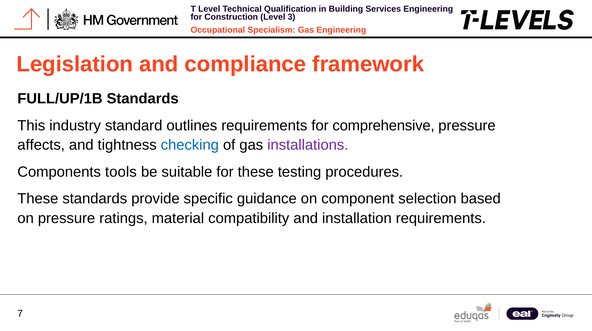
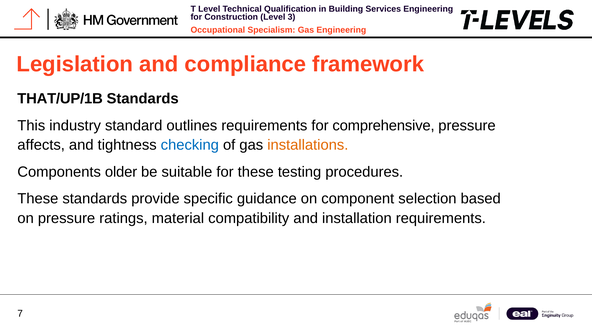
FULL/UP/1B: FULL/UP/1B -> THAT/UP/1B
installations colour: purple -> orange
tools: tools -> older
